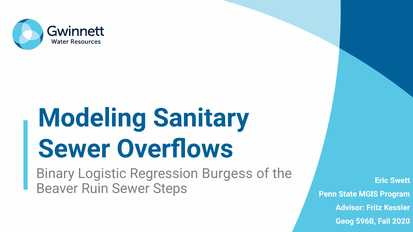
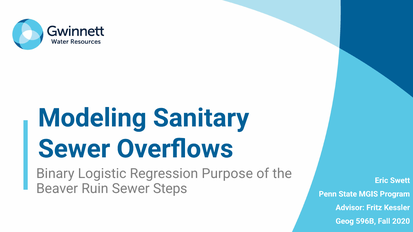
Burgess: Burgess -> Purpose
